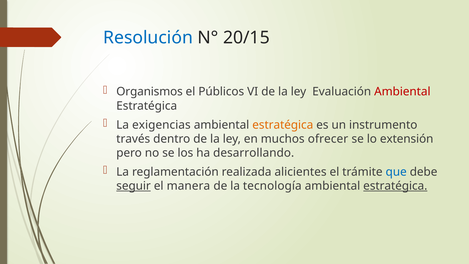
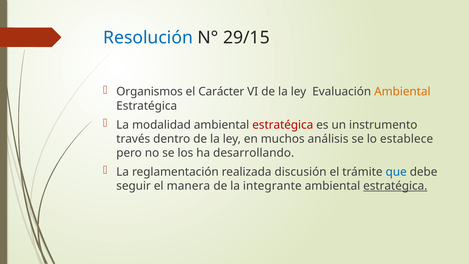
20/15: 20/15 -> 29/15
Públicos: Públicos -> Carácter
Ambiental at (402, 92) colour: red -> orange
exigencias: exigencias -> modalidad
estratégica at (283, 125) colour: orange -> red
ofrecer: ofrecer -> análisis
extensión: extensión -> establece
alicientes: alicientes -> discusión
seguir underline: present -> none
tecnología: tecnología -> integrante
